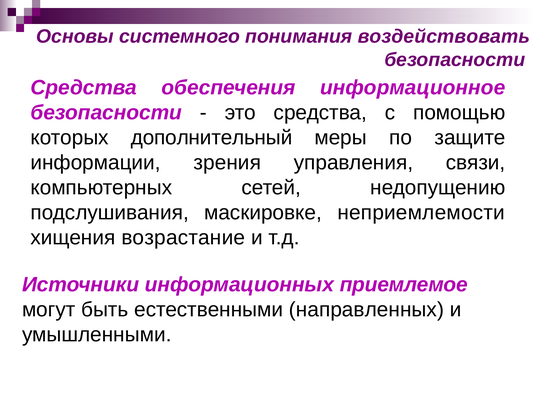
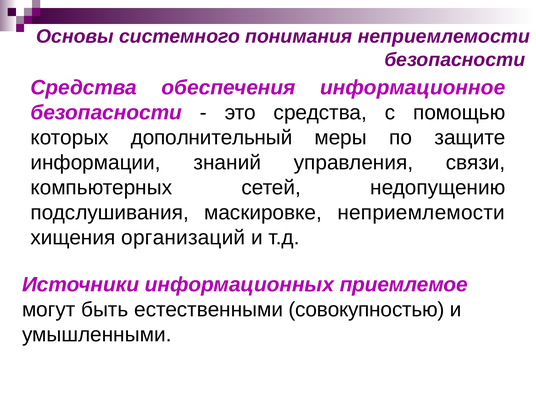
понимания воздействовать: воздействовать -> неприемлемости
зрения: зрения -> знаний
возрастание: возрастание -> организаций
направленных: направленных -> совокупностью
